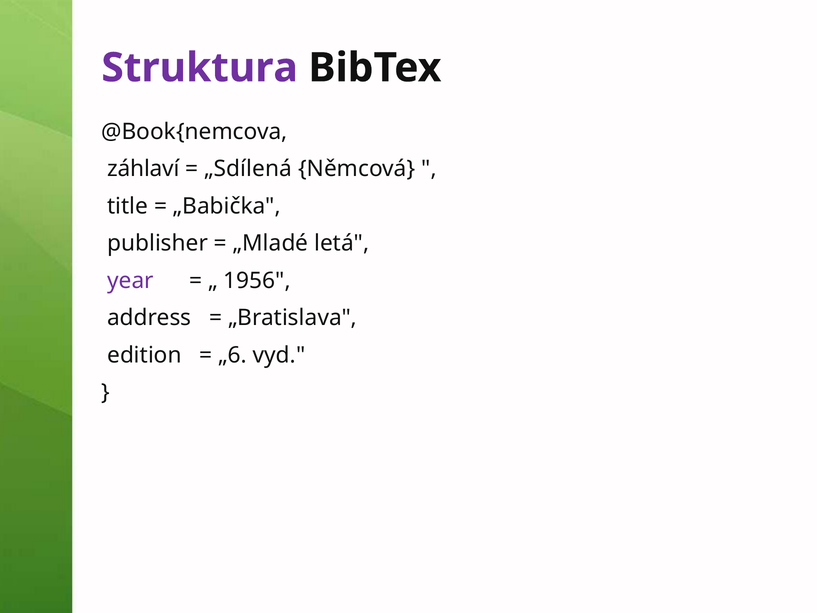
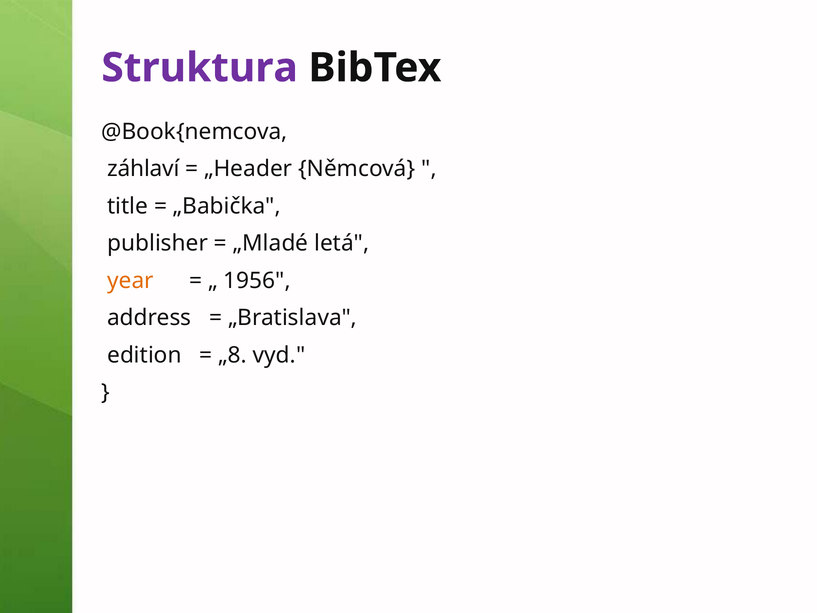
„Sdílená: „Sdílená -> „Header
year colour: purple -> orange
„6: „6 -> „8
